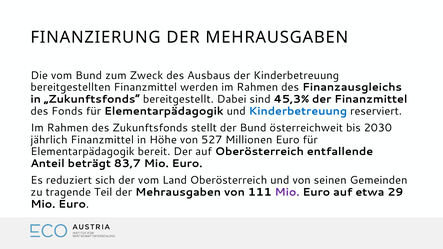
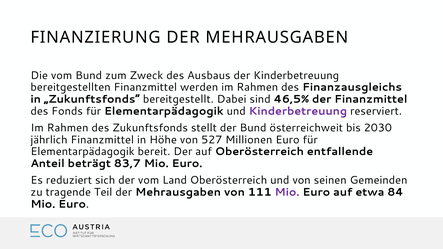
45,3%: 45,3% -> 46,5%
Kinderbetreuung at (298, 111) colour: blue -> purple
29: 29 -> 84
